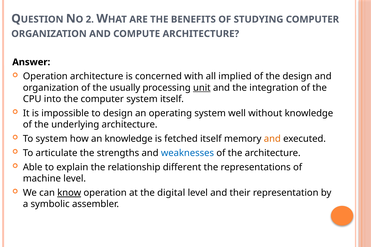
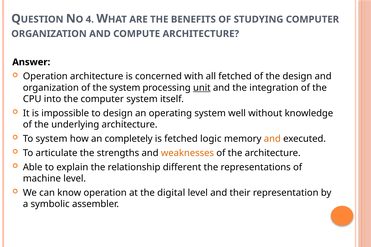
2: 2 -> 4
all implied: implied -> fetched
the usually: usually -> system
an knowledge: knowledge -> completely
fetched itself: itself -> logic
weaknesses colour: blue -> orange
know underline: present -> none
